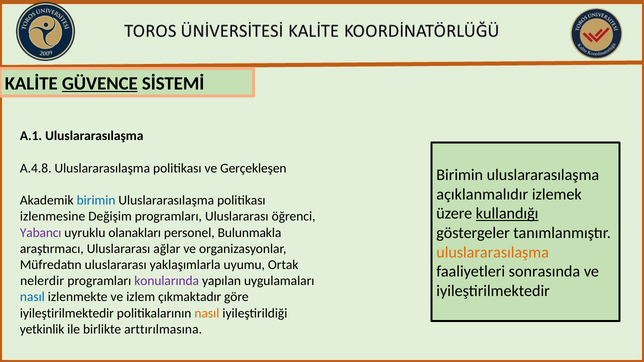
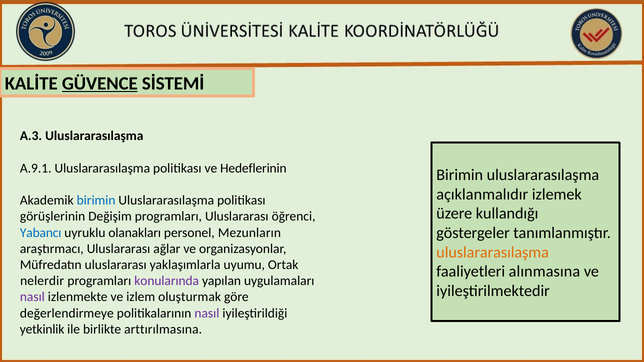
A.1: A.1 -> A.3
A.4.8: A.4.8 -> A.9.1
Gerçekleşen: Gerçekleşen -> Hedeflerinin
kullandığı underline: present -> none
izlenmesine: izlenmesine -> görüşlerinin
Yabancı colour: purple -> blue
Bulunmakla: Bulunmakla -> Mezunların
sonrasında: sonrasında -> alınmasına
nasıl at (32, 297) colour: blue -> purple
çıkmaktadır: çıkmaktadır -> oluşturmak
iyileştirilmektedir at (67, 313): iyileştirilmektedir -> değerlendirmeye
nasıl at (207, 313) colour: orange -> purple
